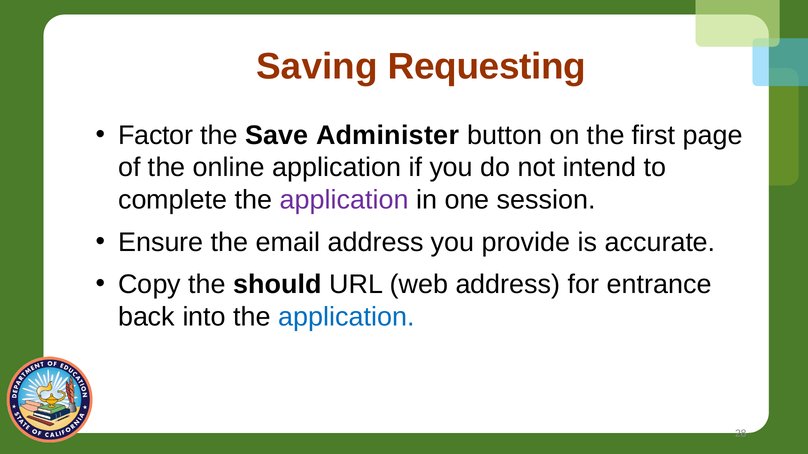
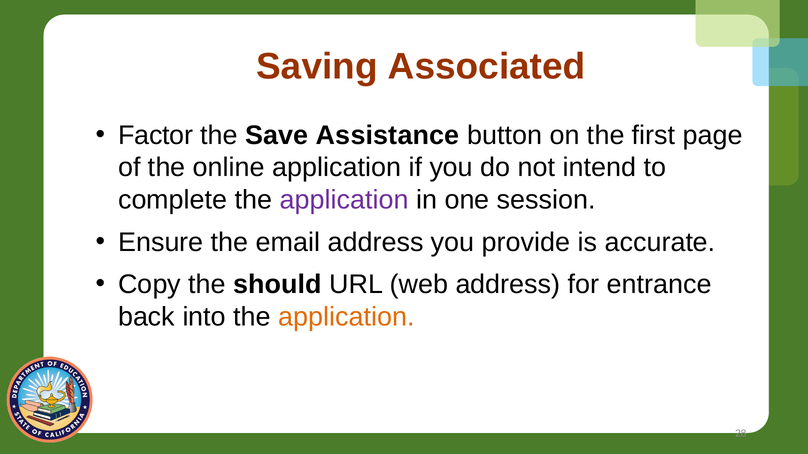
Requesting: Requesting -> Associated
Administer: Administer -> Assistance
application at (347, 317) colour: blue -> orange
